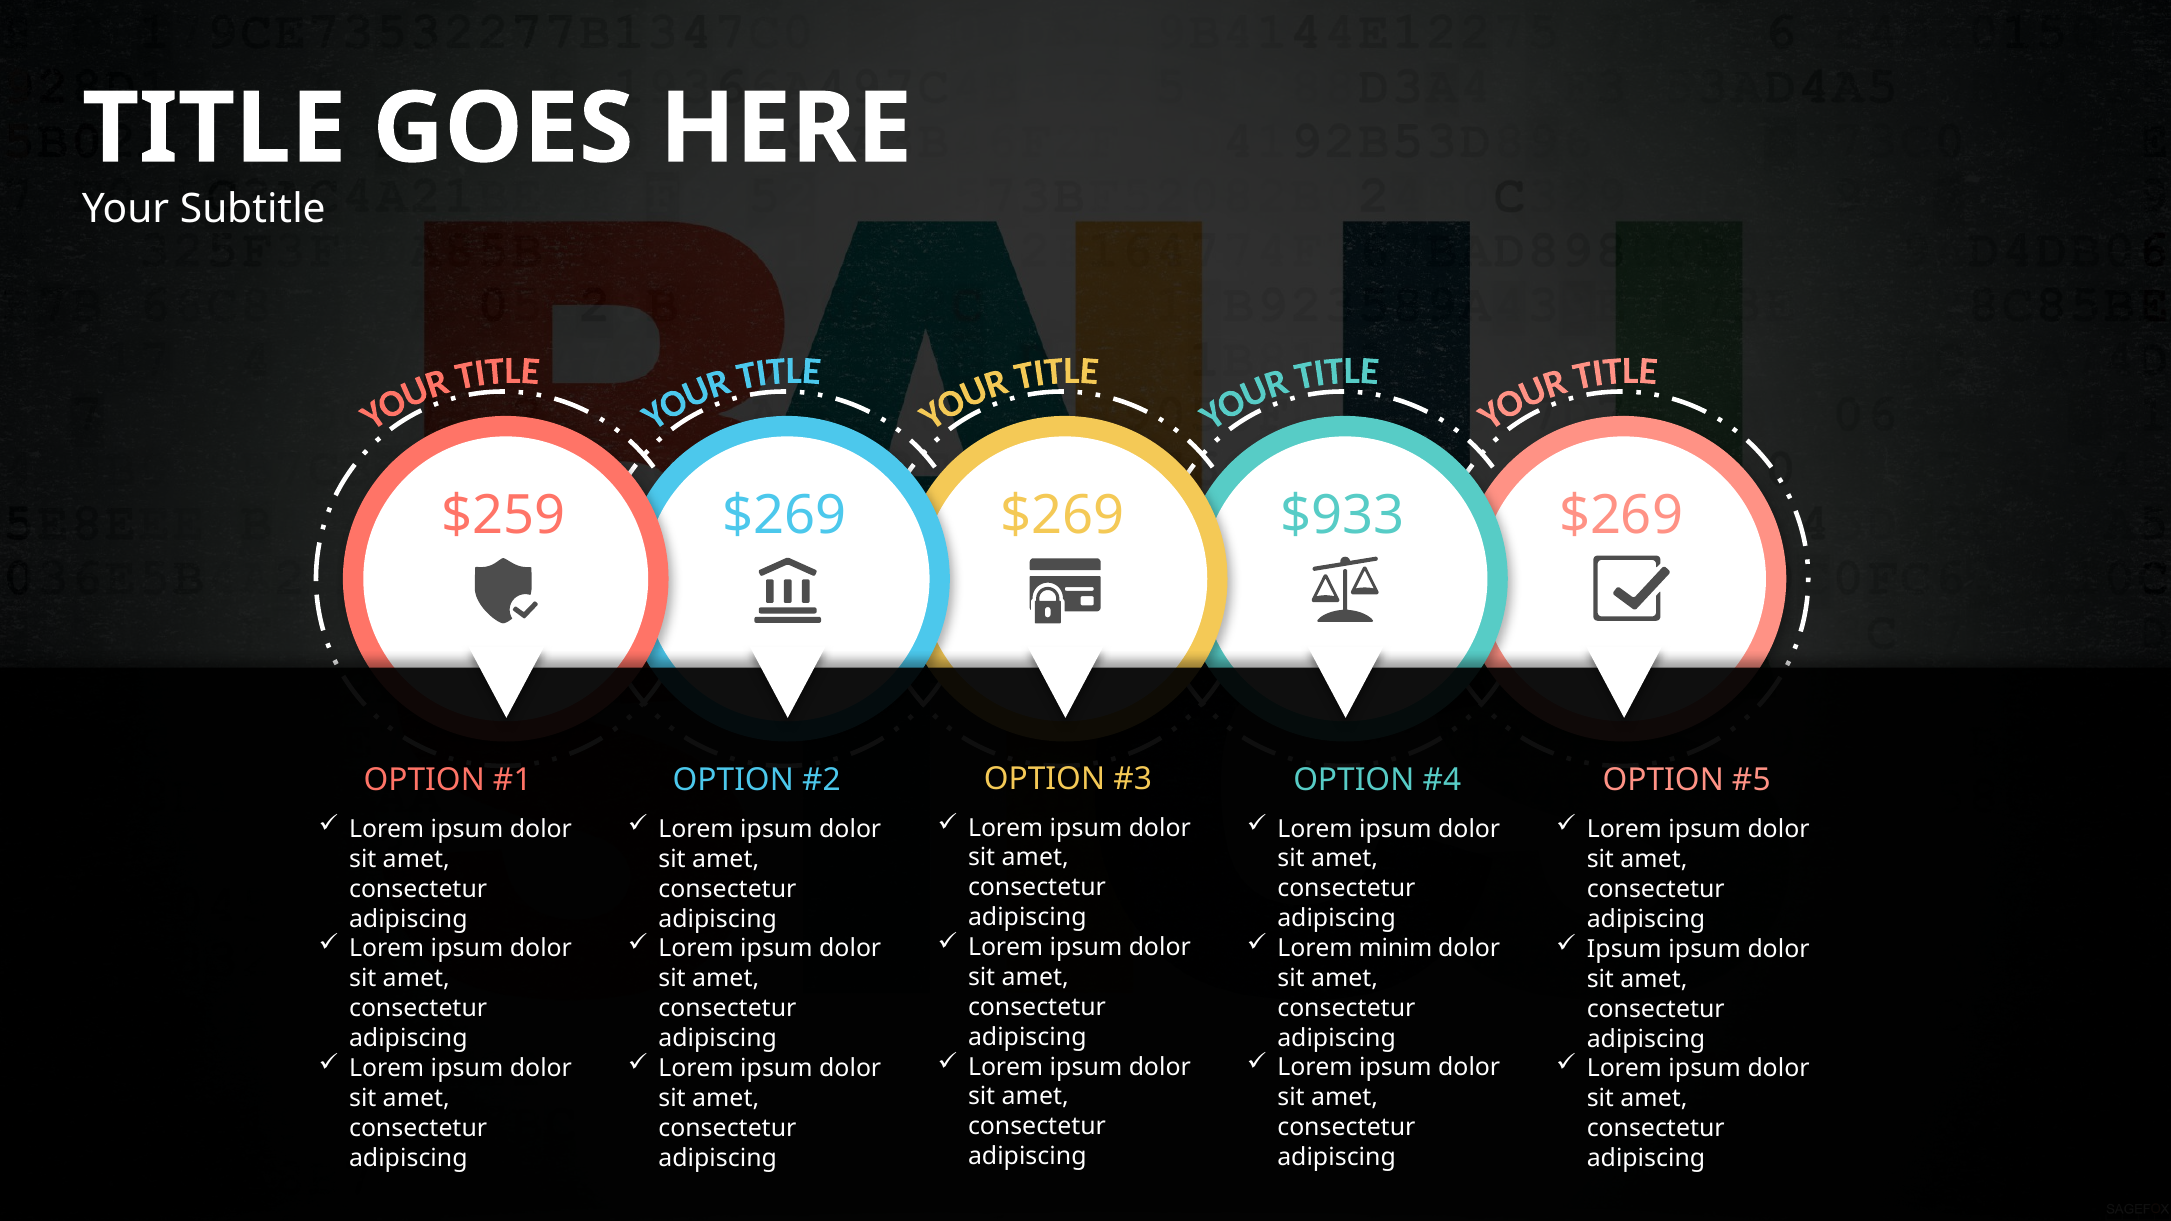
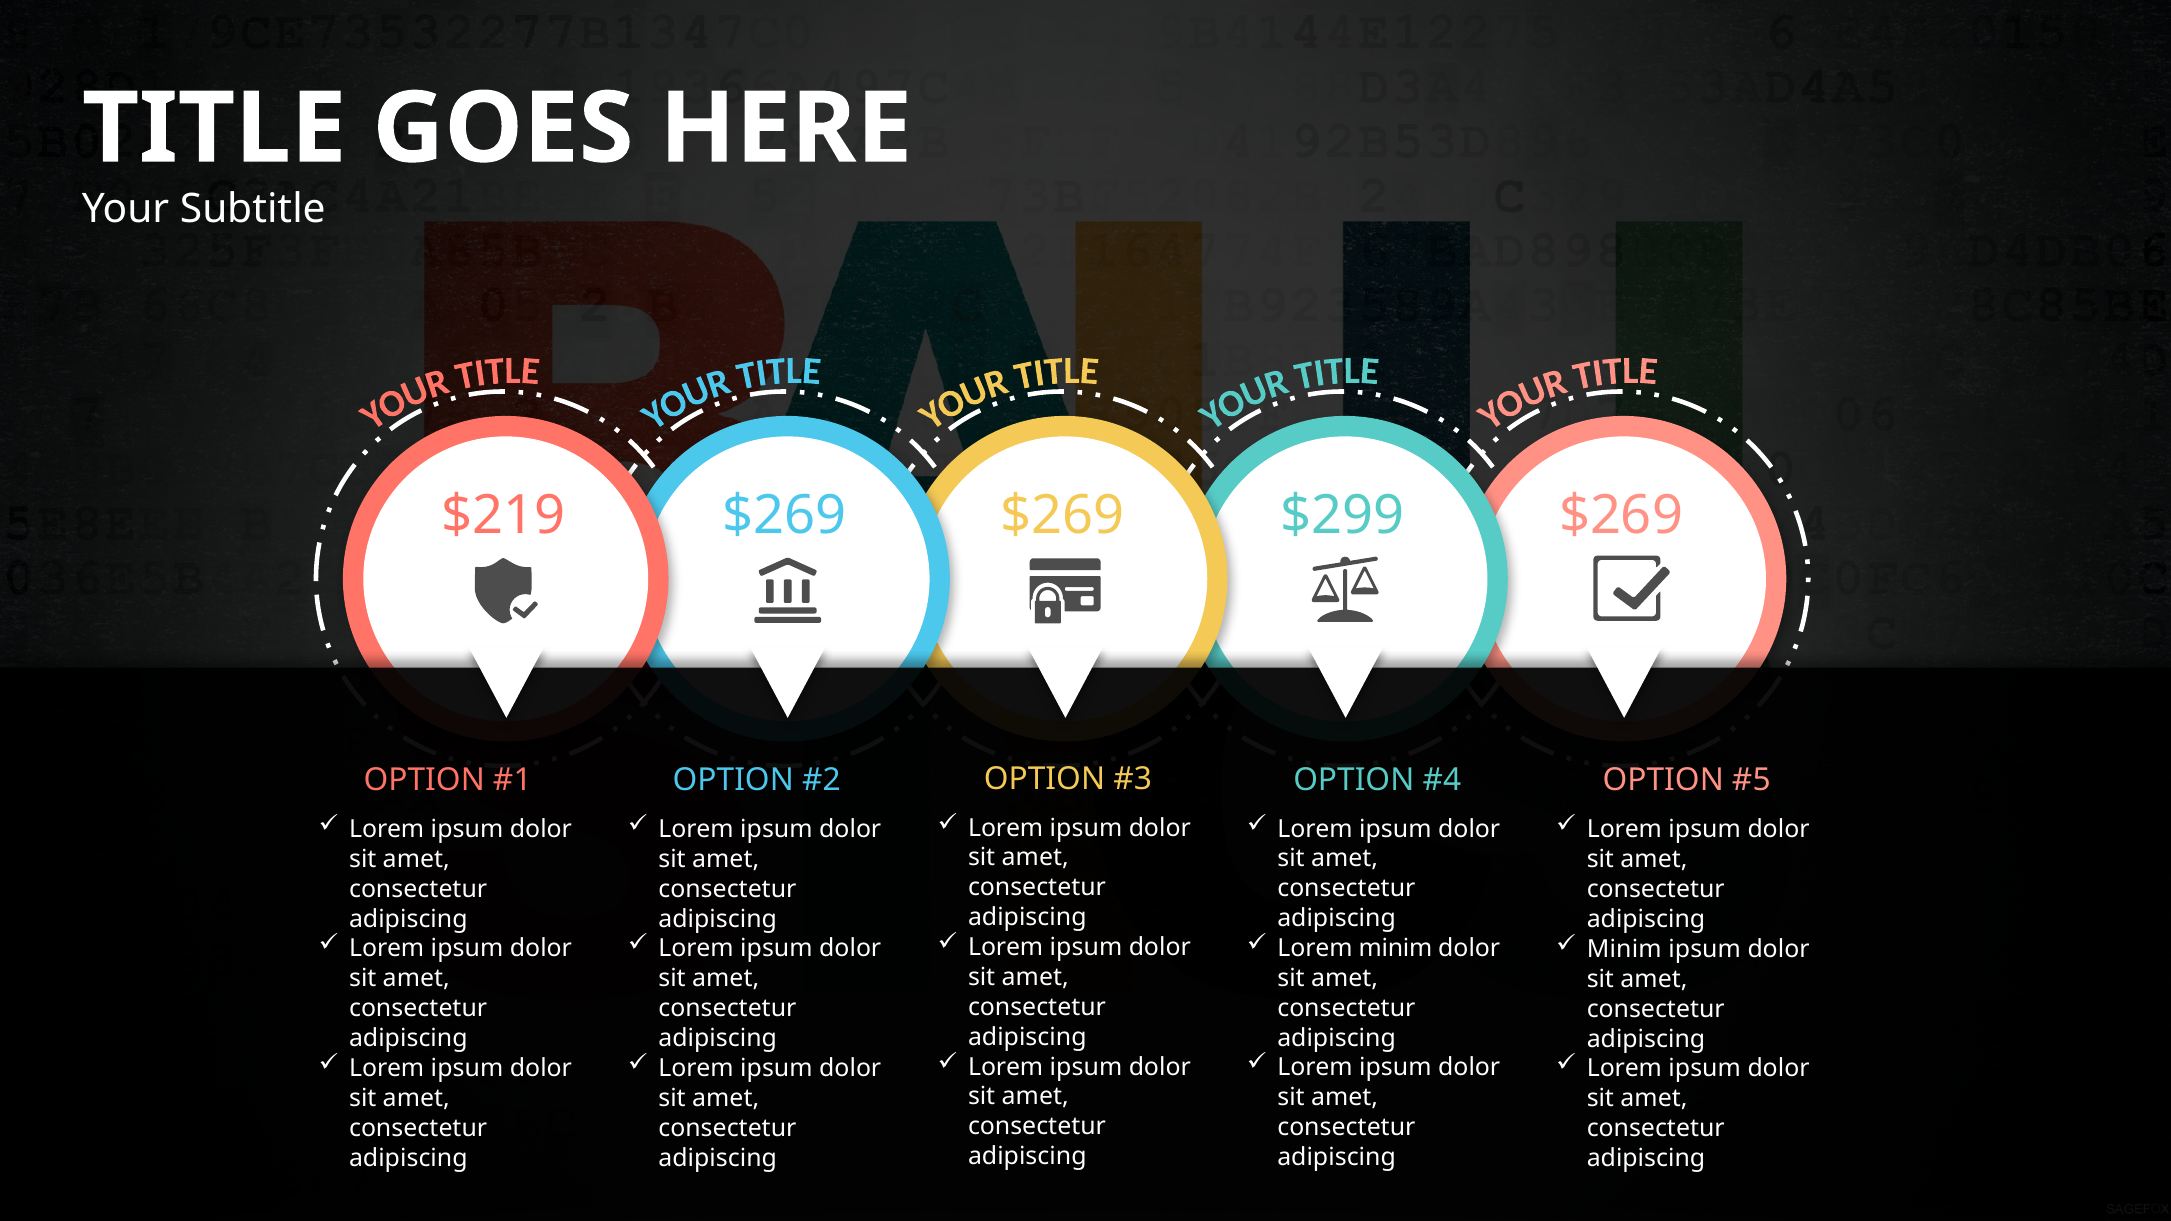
$259: $259 -> $219
$933: $933 -> $299
Ipsum at (1624, 949): Ipsum -> Minim
